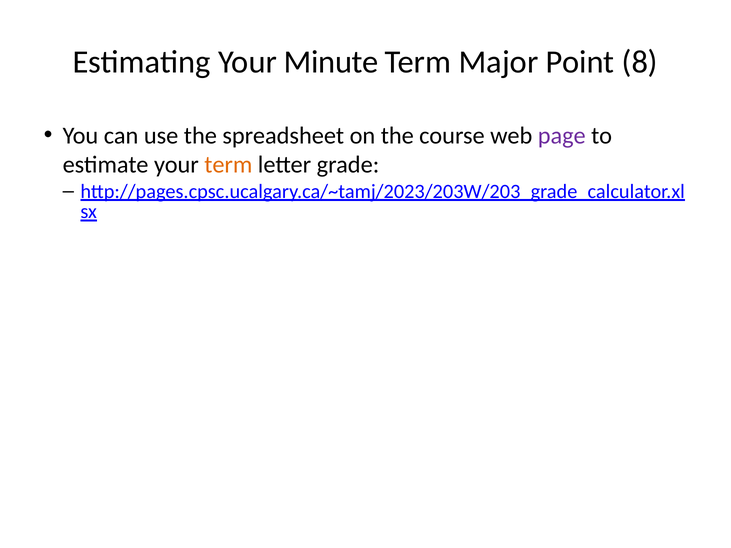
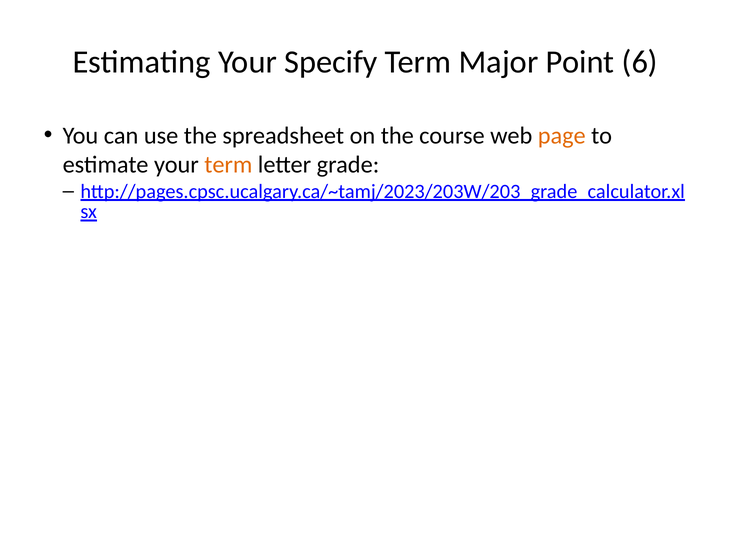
Minute: Minute -> Specify
8: 8 -> 6
page colour: purple -> orange
